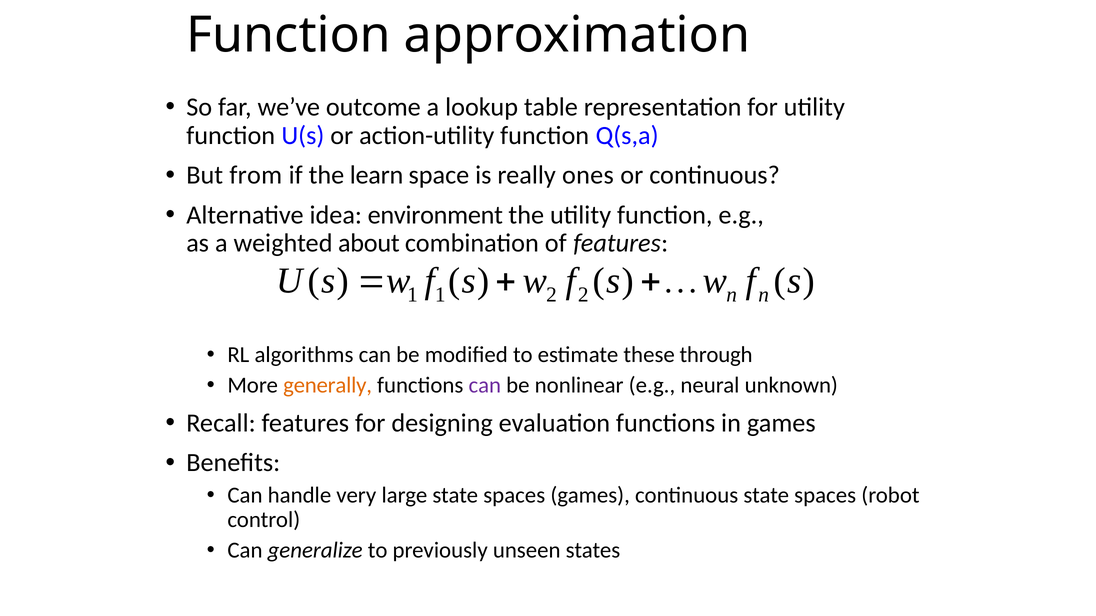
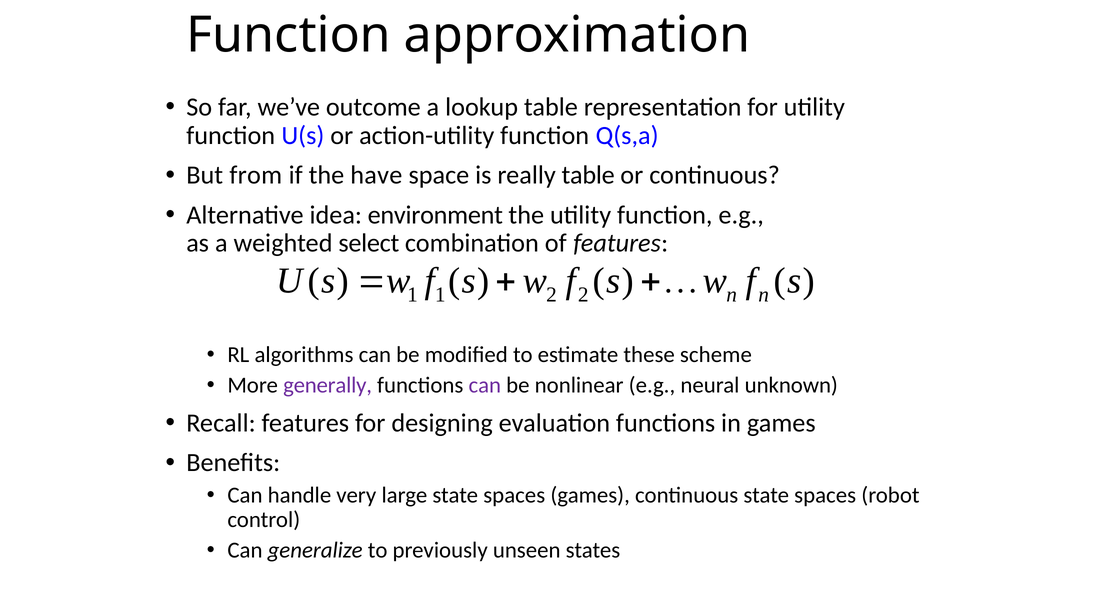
learn: learn -> have
really ones: ones -> table
about: about -> select
through: through -> scheme
generally colour: orange -> purple
